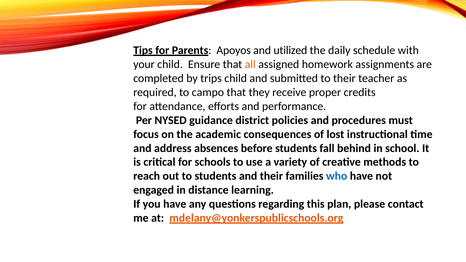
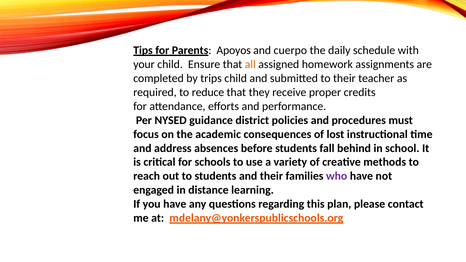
utilized: utilized -> cuerpo
campo: campo -> reduce
who colour: blue -> purple
